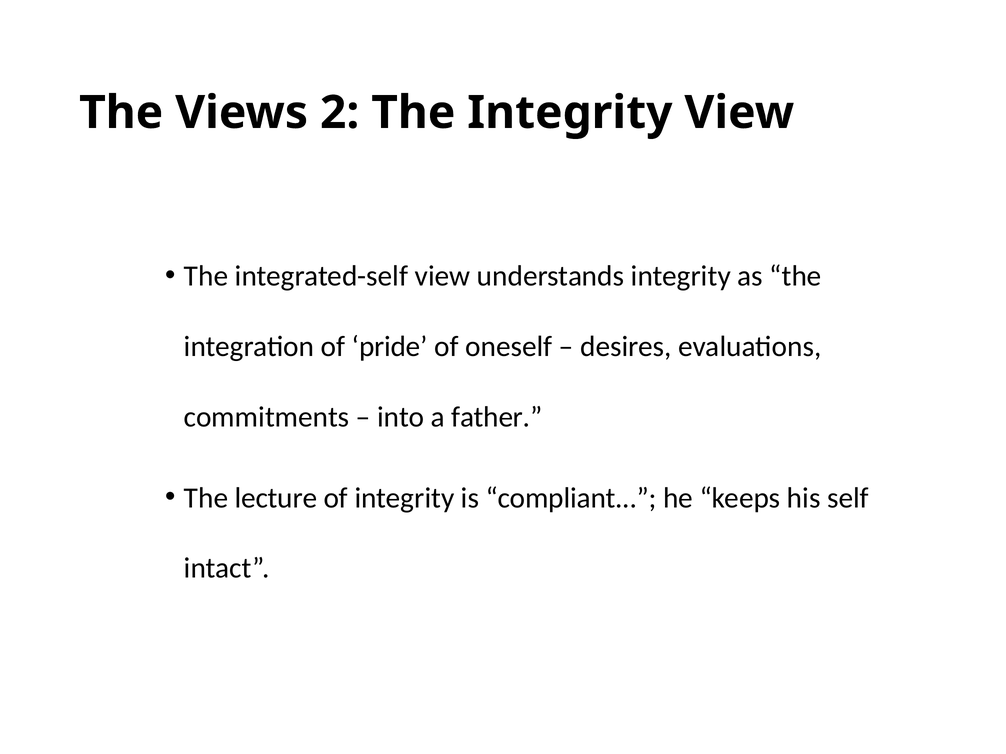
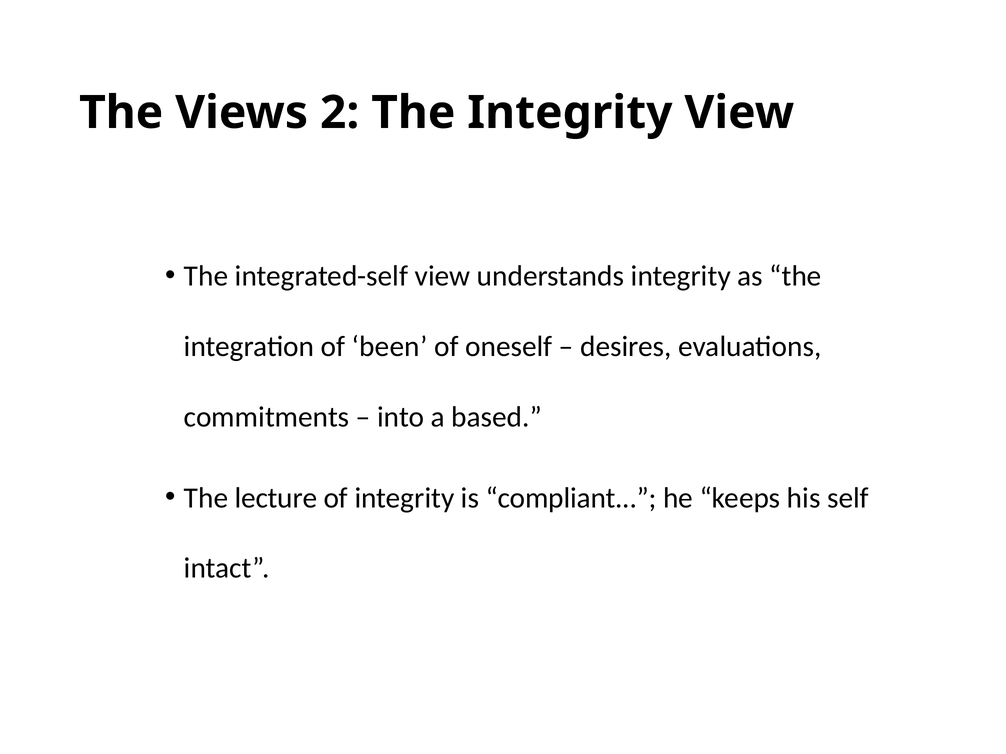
pride: pride -> been
father: father -> based
